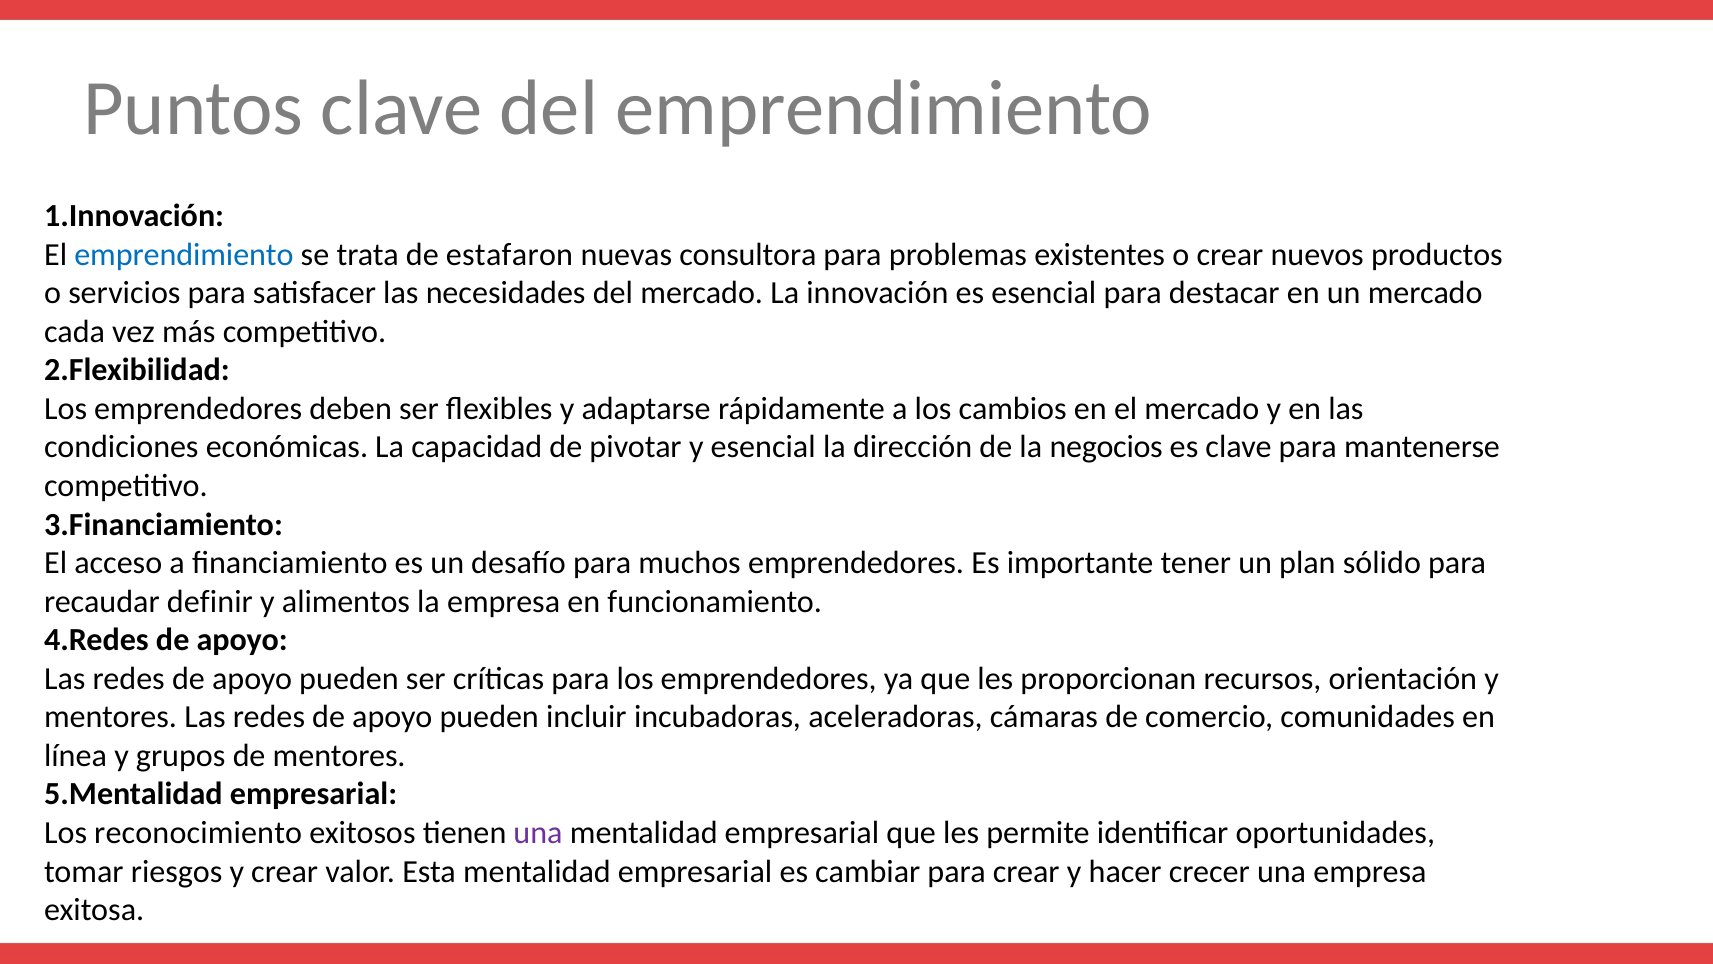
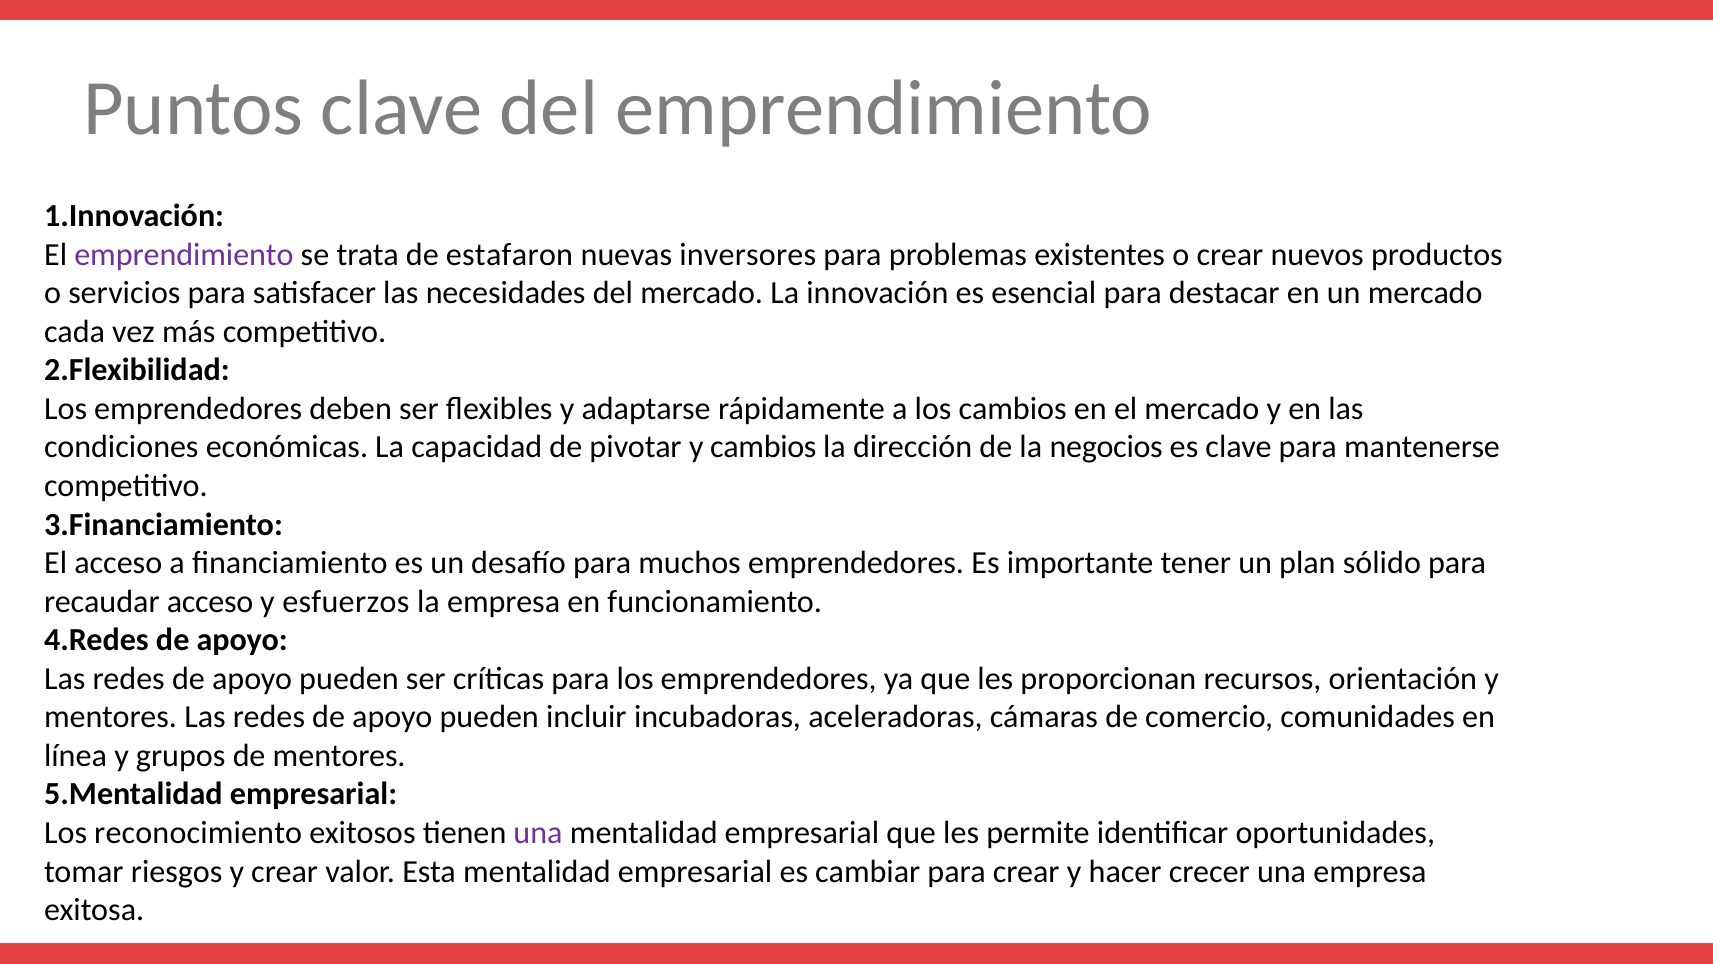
emprendimiento at (184, 254) colour: blue -> purple
consultora: consultora -> inversores
y esencial: esencial -> cambios
recaudar definir: definir -> acceso
alimentos: alimentos -> esfuerzos
